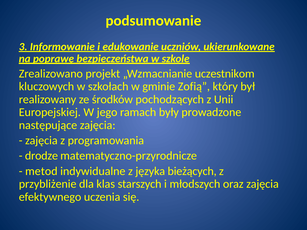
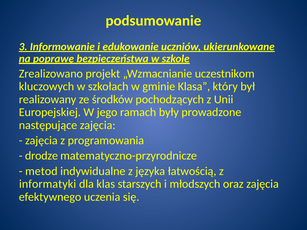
Zofią: Zofią -> Klasa
bieżących: bieżących -> łatwością
przybliżenie: przybliżenie -> informatyki
